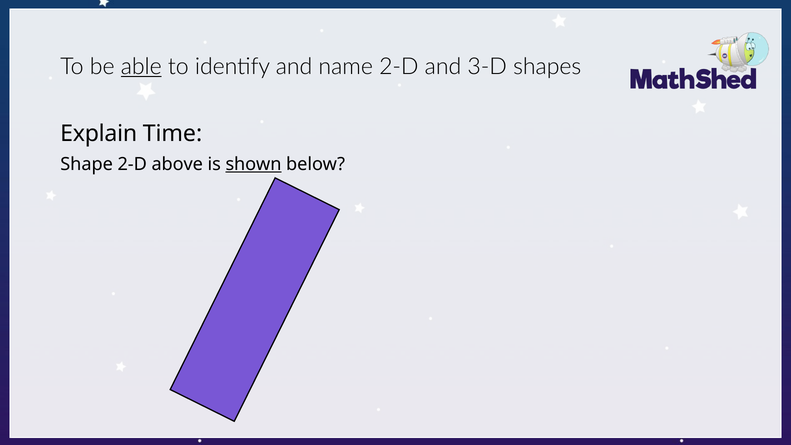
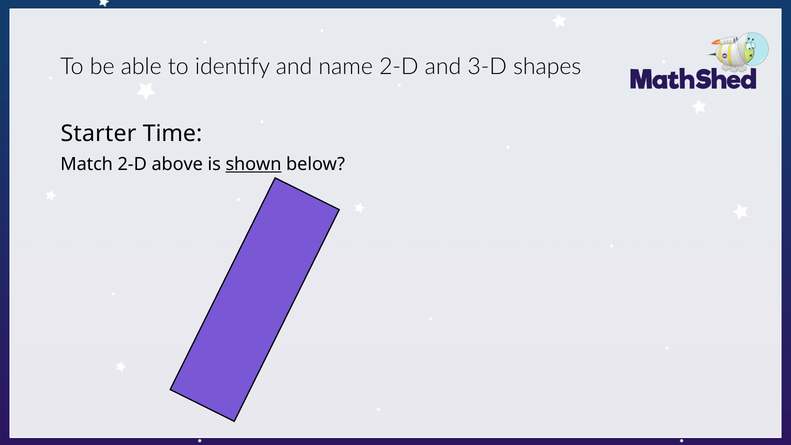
able underline: present -> none
Explain: Explain -> Starter
Shape: Shape -> Match
